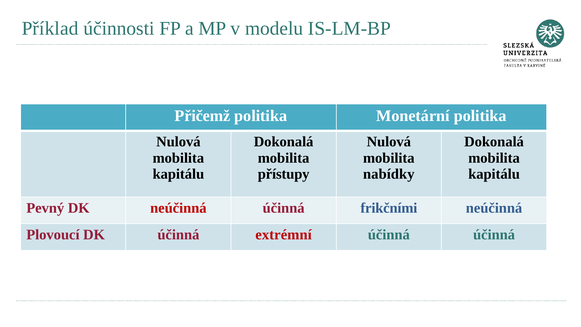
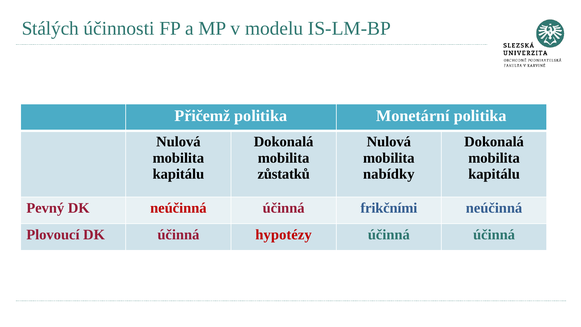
Příklad: Příklad -> Stálých
přístupy: přístupy -> zůstatků
extrémní: extrémní -> hypotézy
